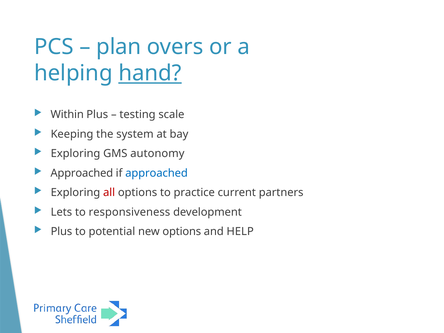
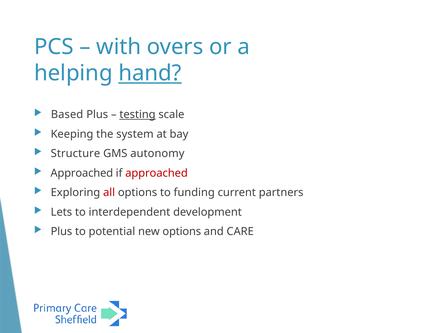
plan: plan -> with
Within: Within -> Based
testing underline: none -> present
Exploring at (76, 154): Exploring -> Structure
approached at (157, 173) colour: blue -> red
practice: practice -> funding
responsiveness: responsiveness -> interdependent
HELP: HELP -> CARE
